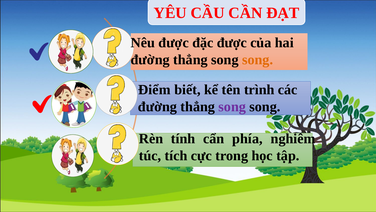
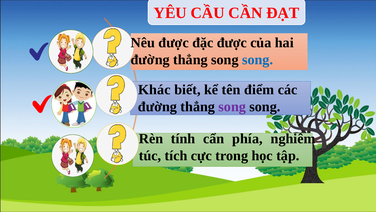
song at (258, 59) colour: orange -> blue
Điểm: Điểm -> Khác
trình: trình -> điểm
